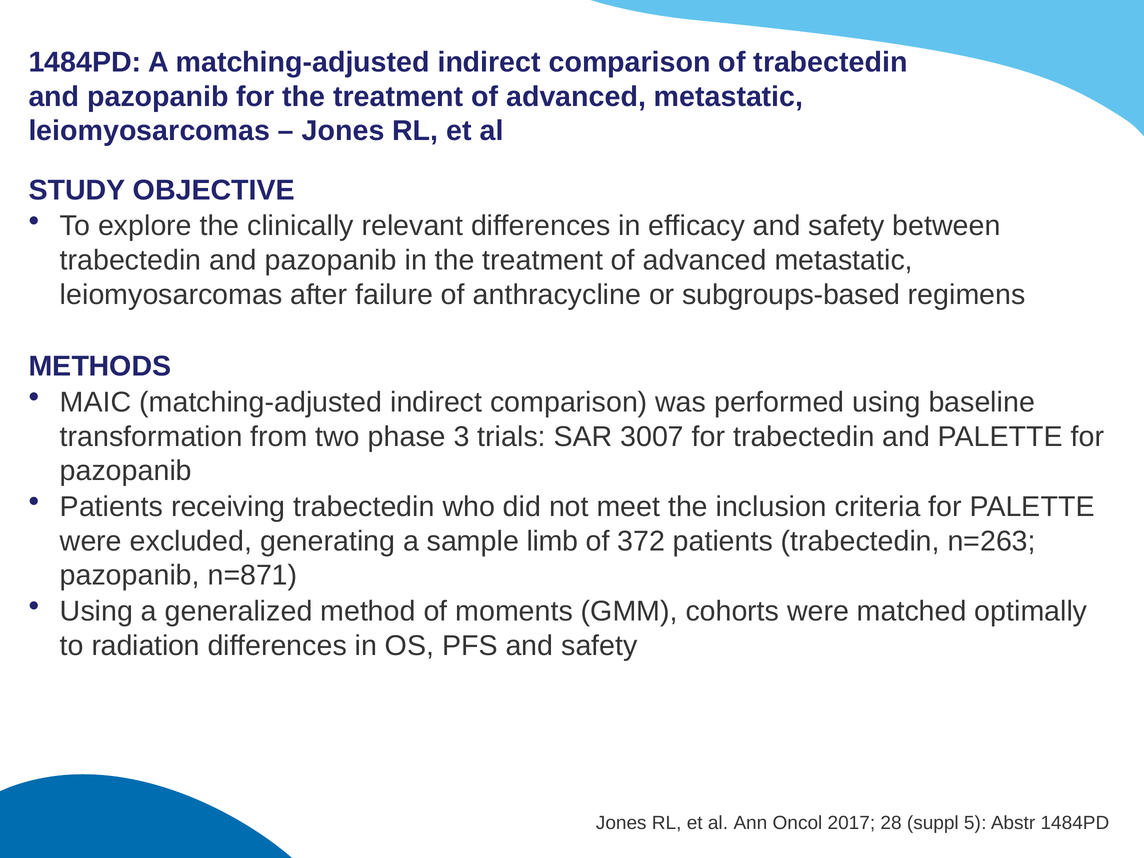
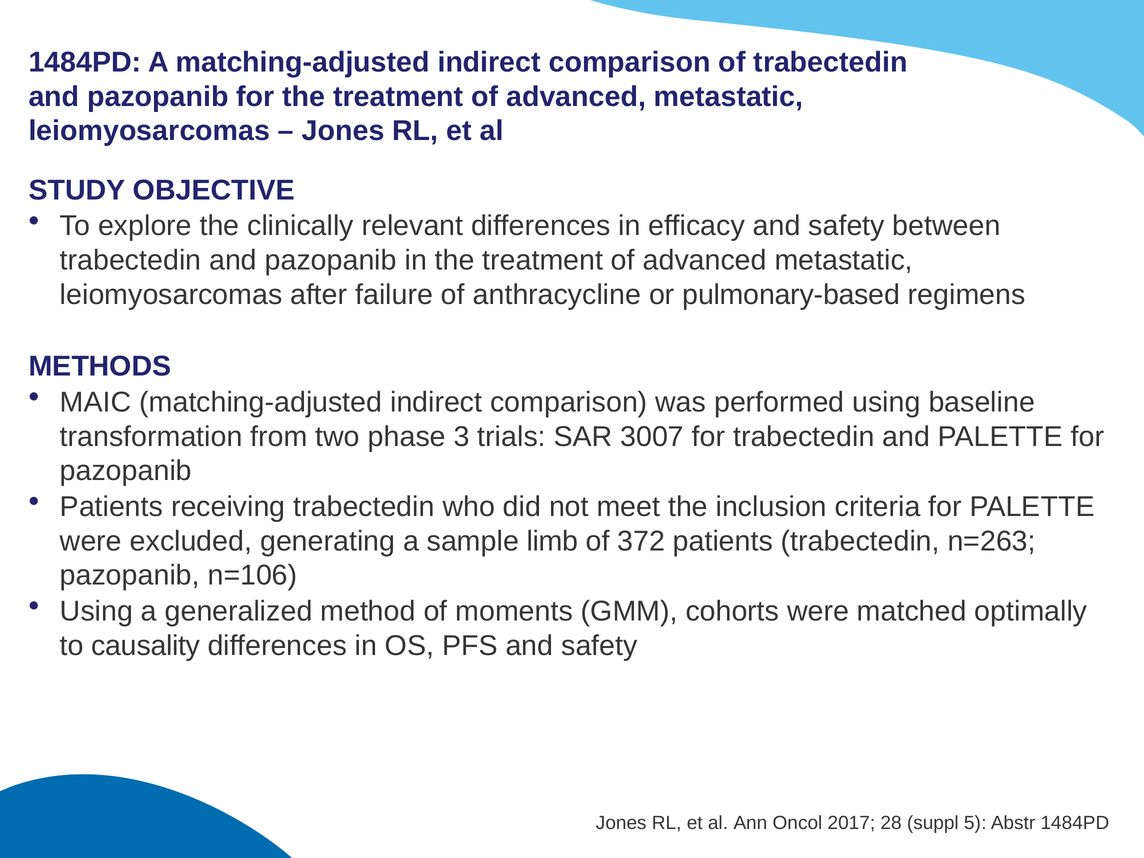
subgroups-based: subgroups-based -> pulmonary-based
n=871: n=871 -> n=106
radiation: radiation -> causality
